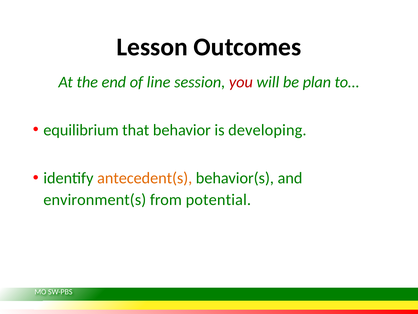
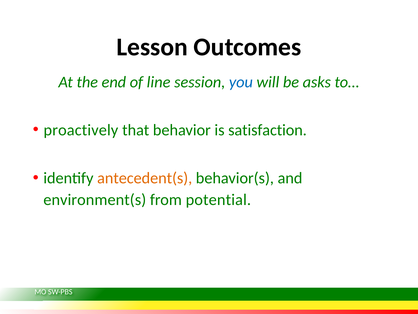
you colour: red -> blue
plan: plan -> asks
equilibrium: equilibrium -> proactively
developing: developing -> satisfaction
